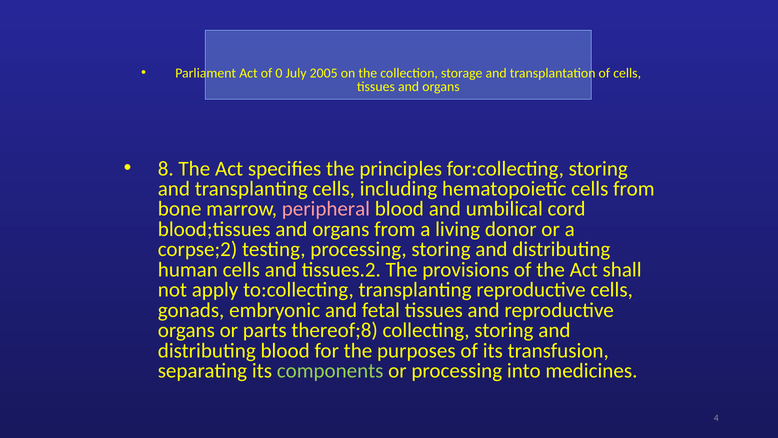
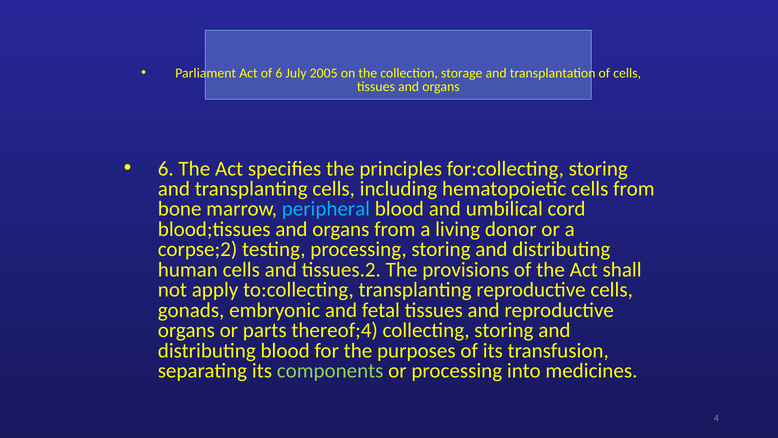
of 0: 0 -> 6
8 at (166, 168): 8 -> 6
peripheral colour: pink -> light blue
thereof;8: thereof;8 -> thereof;4
